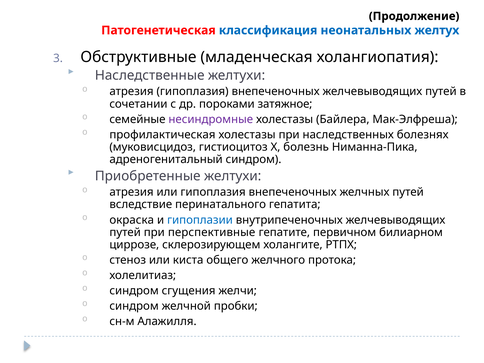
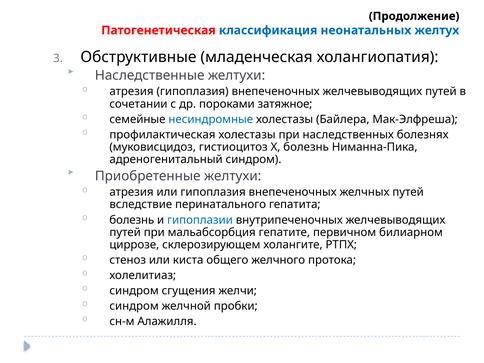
несиндромные colour: purple -> blue
окраска at (132, 220): окраска -> болезнь
перспективные: перспективные -> мальабсорбция
